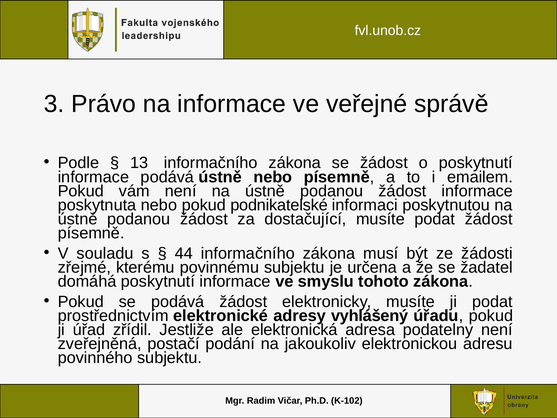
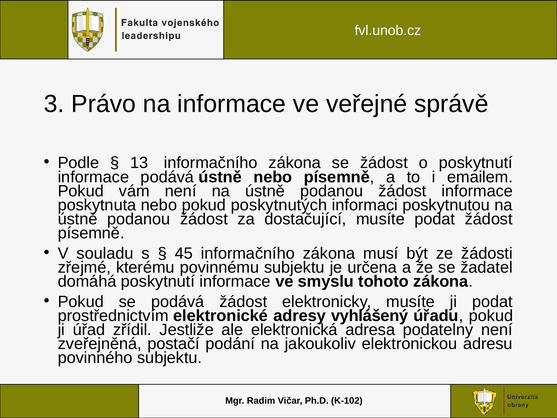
podnikatelské: podnikatelské -> poskytnutých
44: 44 -> 45
